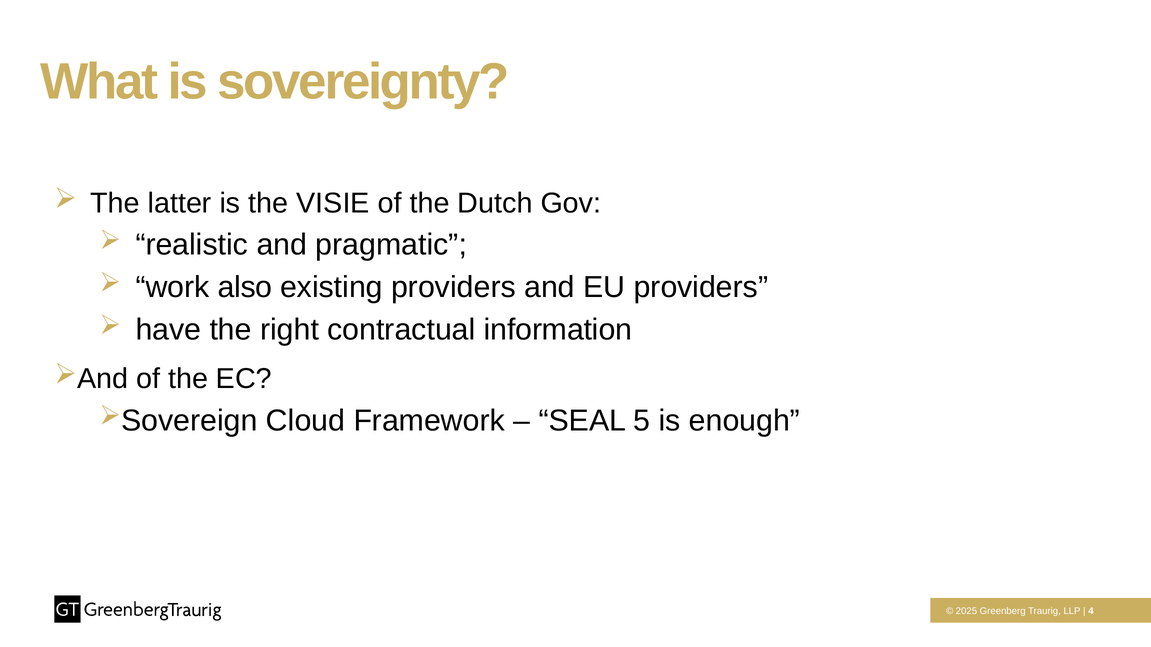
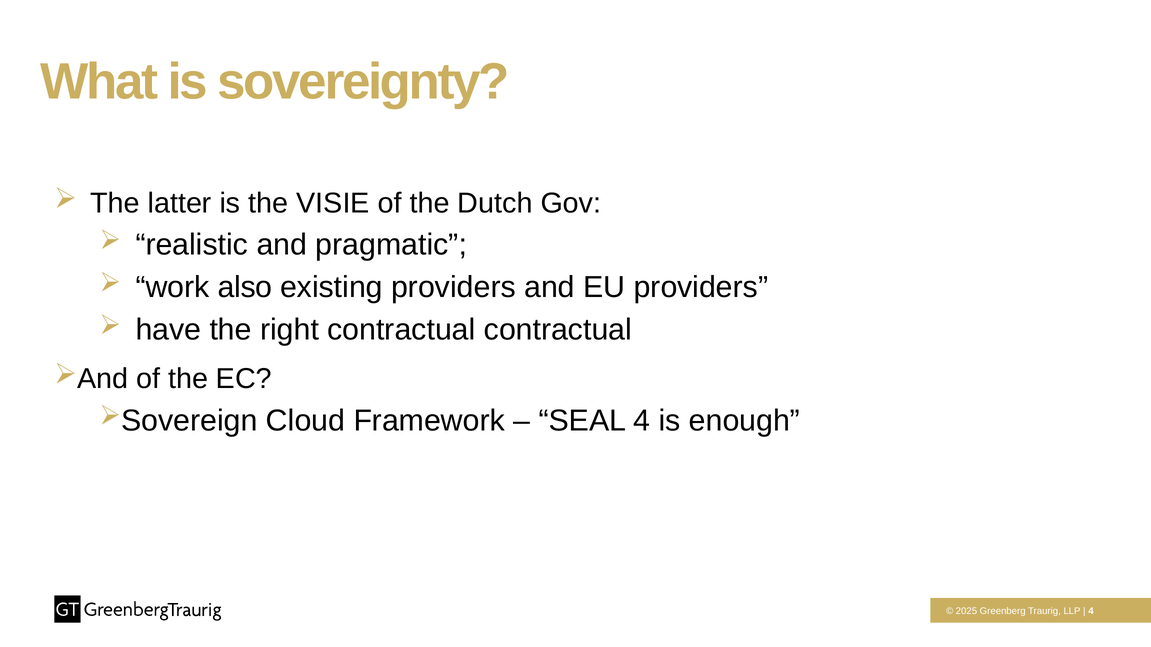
contractual information: information -> contractual
SEAL 5: 5 -> 4
